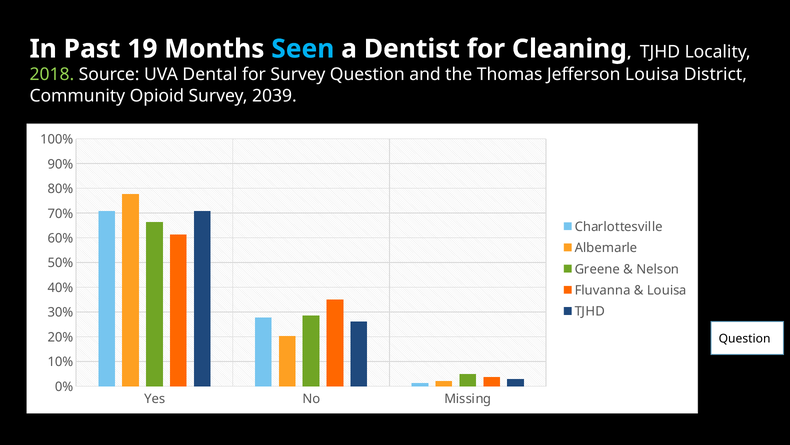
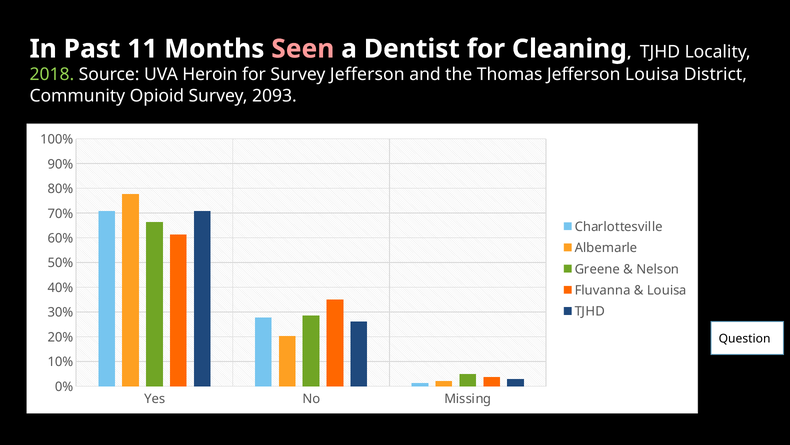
19: 19 -> 11
Seen colour: light blue -> pink
Dental: Dental -> Heroin
Survey Question: Question -> Jefferson
2039: 2039 -> 2093
